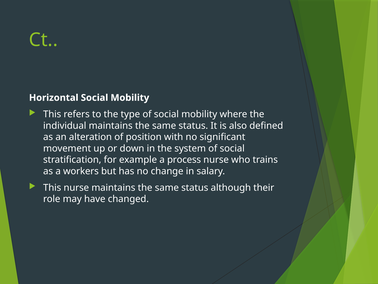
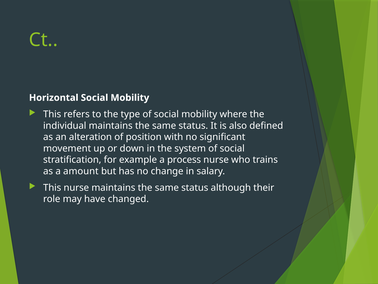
workers: workers -> amount
